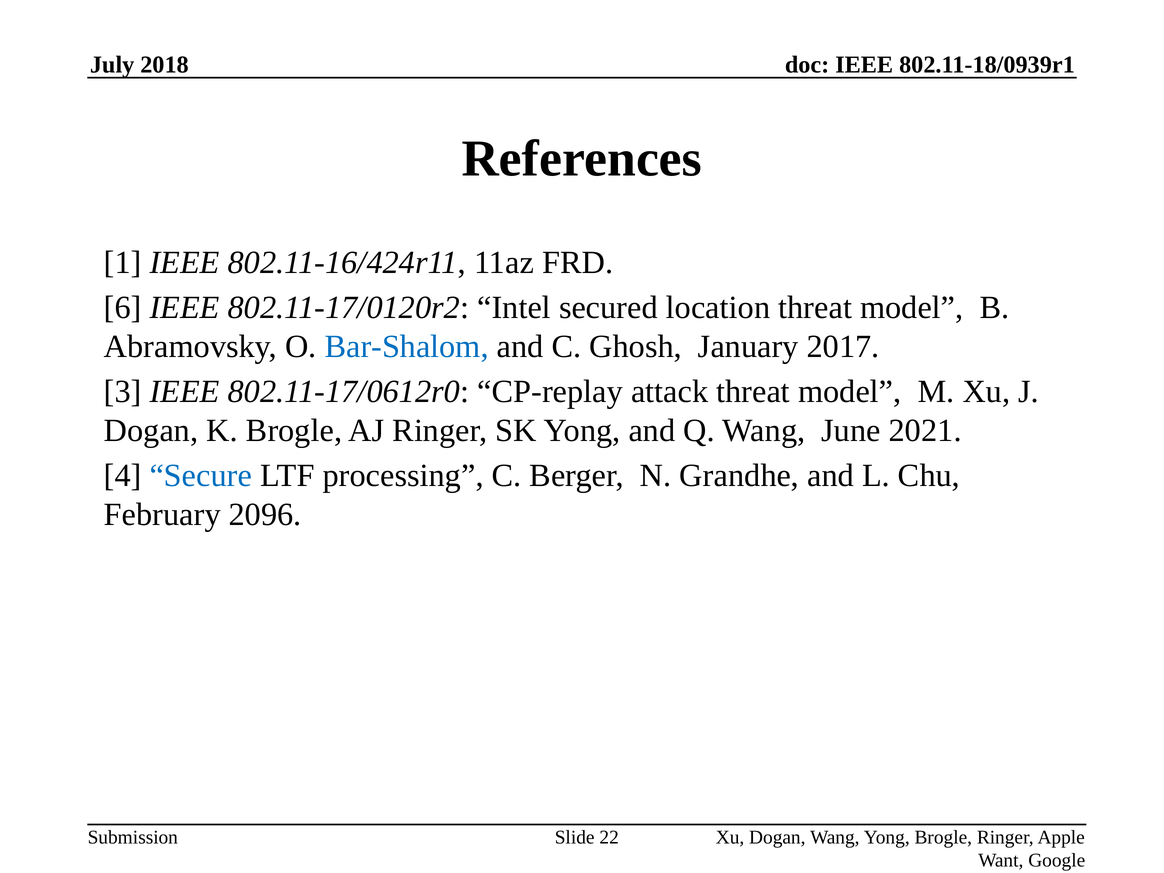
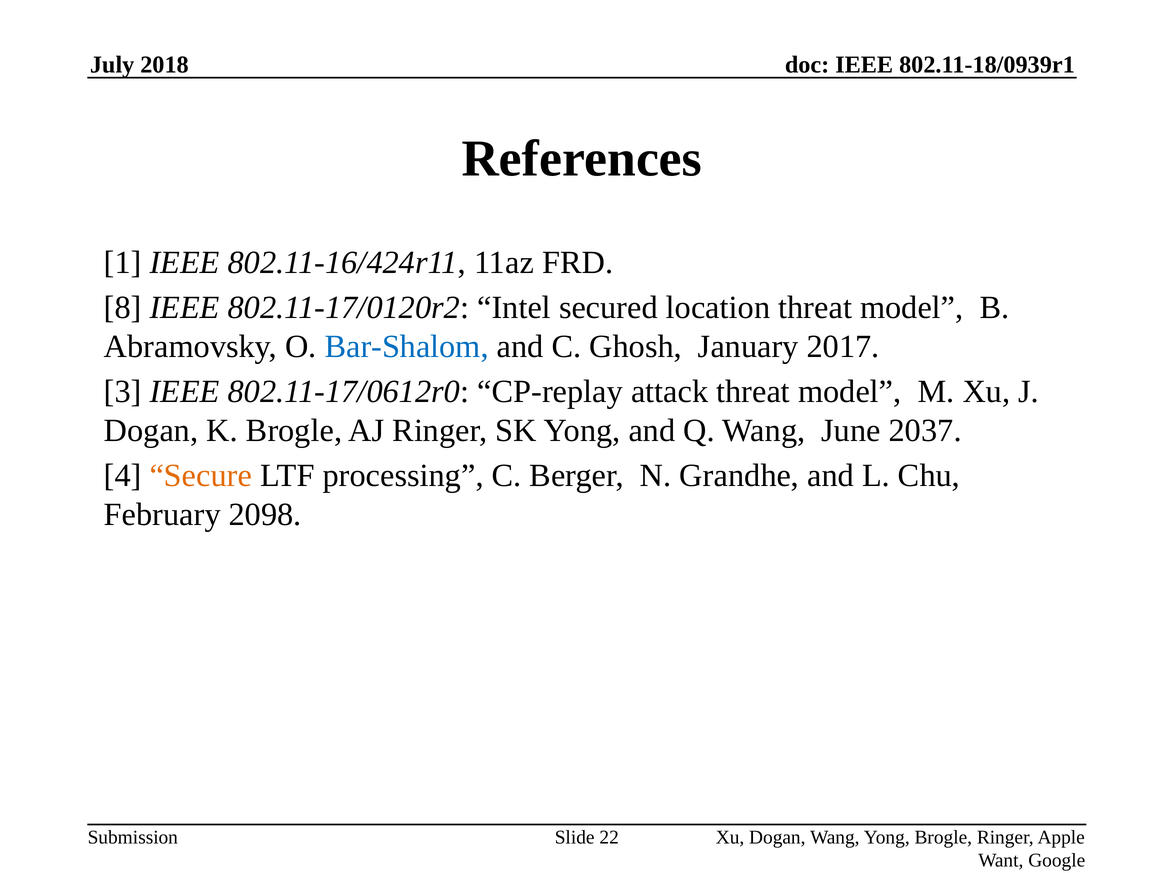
6: 6 -> 8
2021: 2021 -> 2037
Secure colour: blue -> orange
2096: 2096 -> 2098
